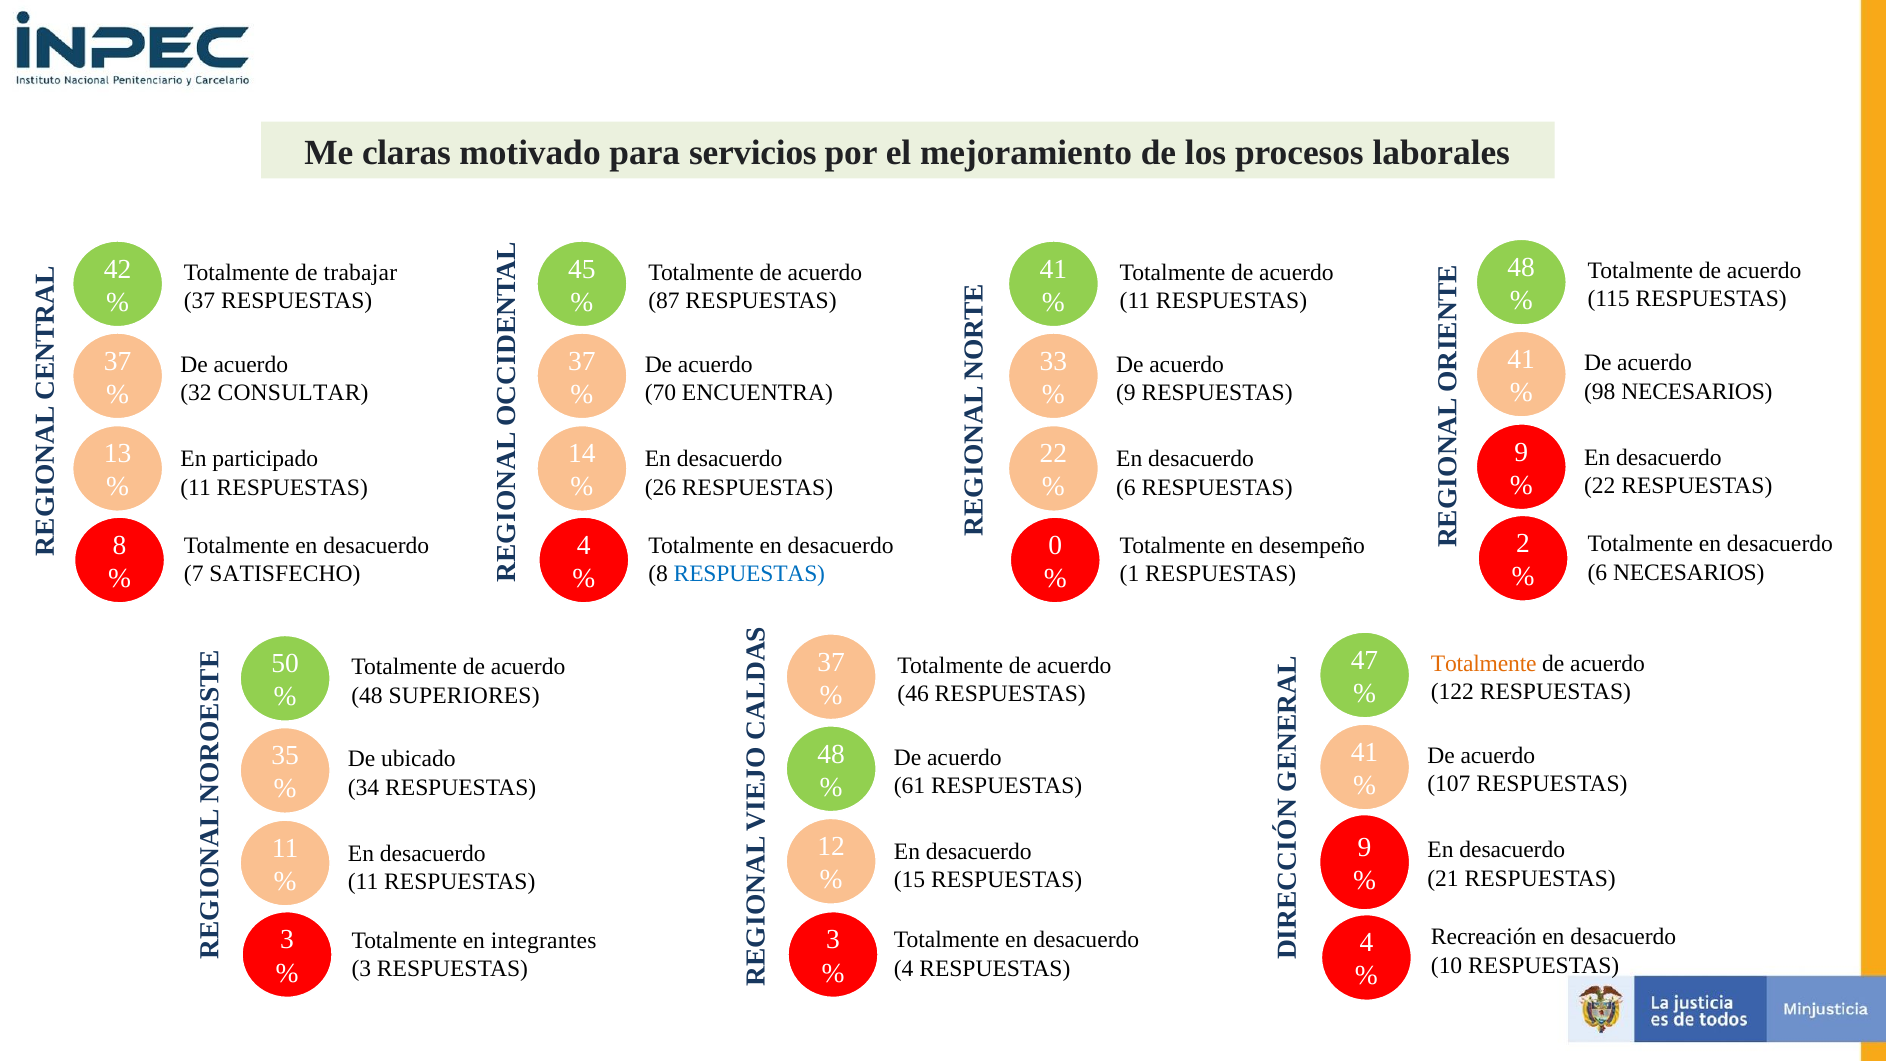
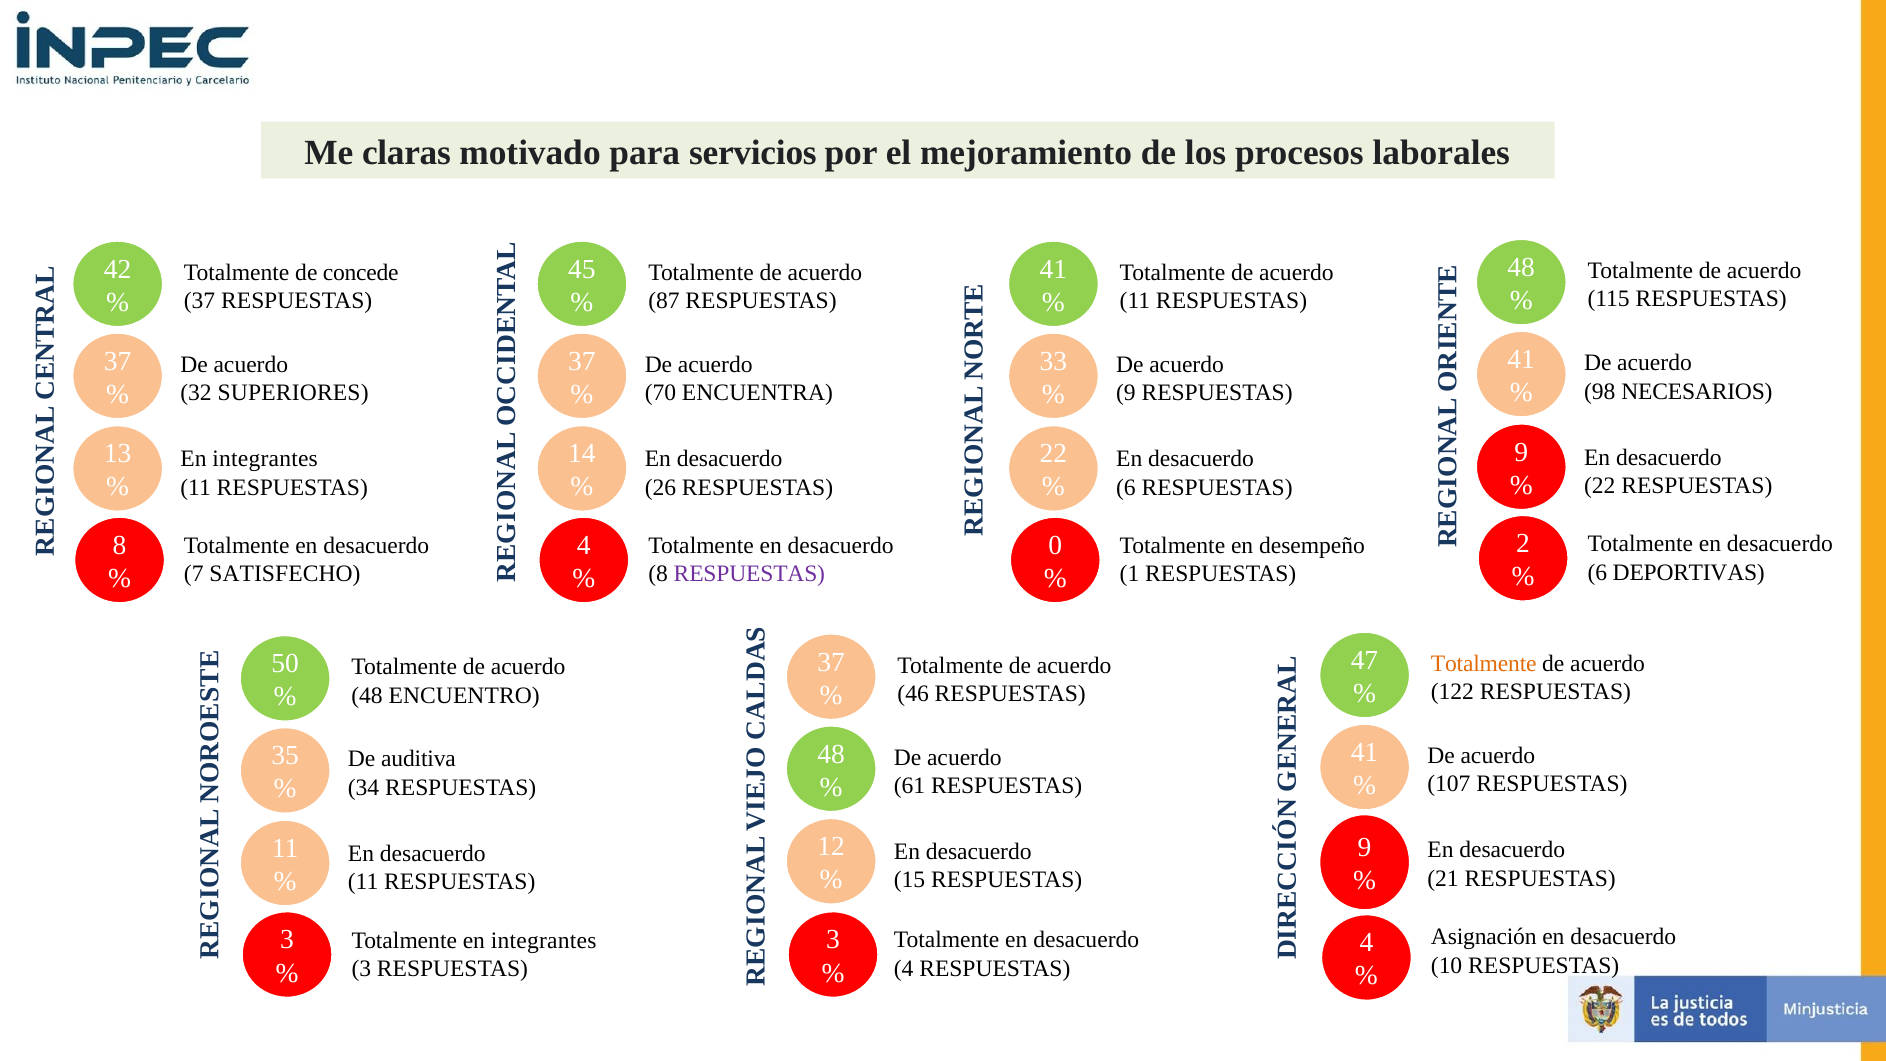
trabajar: trabajar -> concede
CONSULTAR: CONSULTAR -> SUPERIORES
participado at (265, 459): participado -> integrantes
6 NECESARIOS: NECESARIOS -> DEPORTIVAS
RESPUESTAS at (749, 574) colour: blue -> purple
SUPERIORES: SUPERIORES -> ENCUENTRO
ubicado: ubicado -> auditiva
Recreación: Recreación -> Asignación
